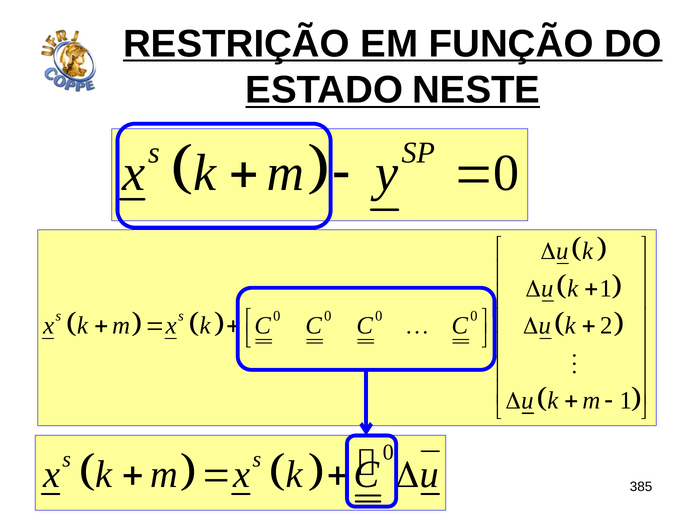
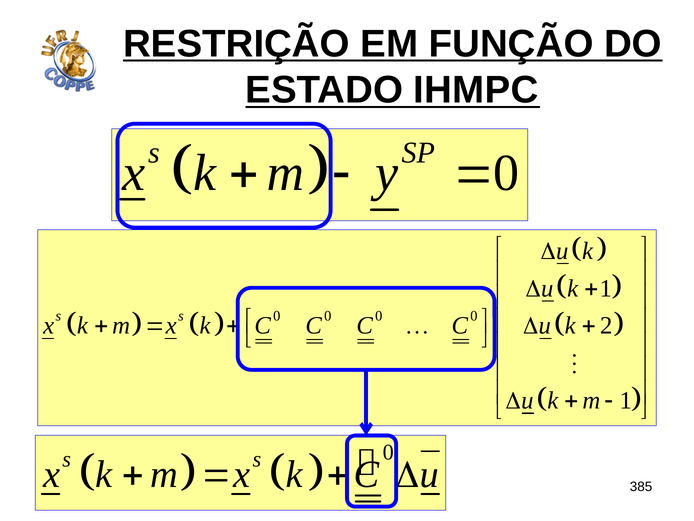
NESTE: NESTE -> IHMPC
